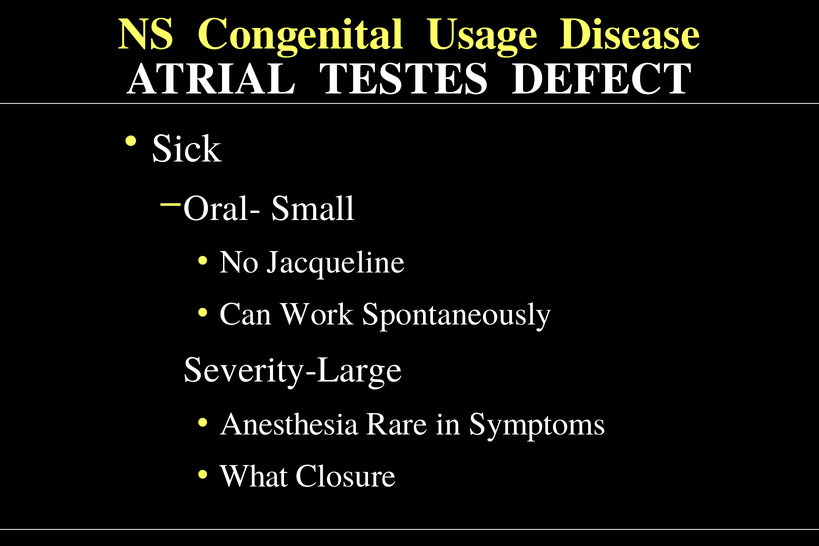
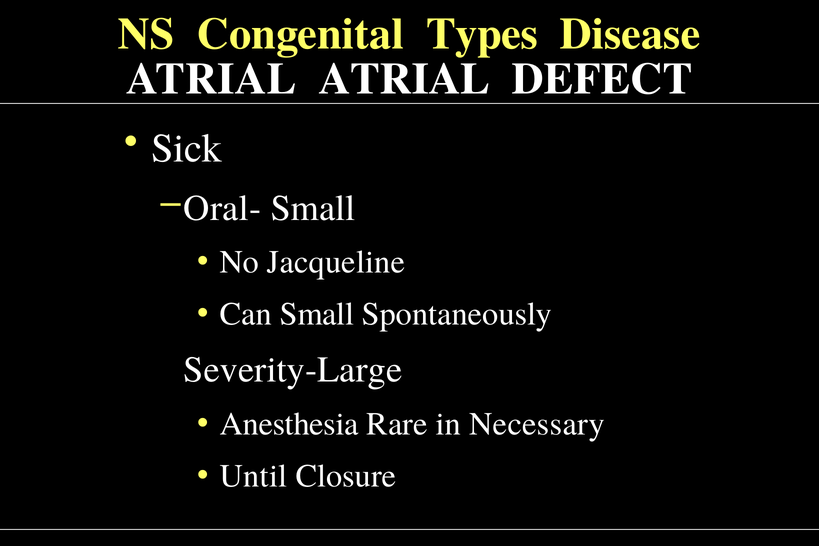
Usage: Usage -> Types
ATRIAL TESTES: TESTES -> ATRIAL
Can Work: Work -> Small
Symptoms: Symptoms -> Necessary
What: What -> Until
